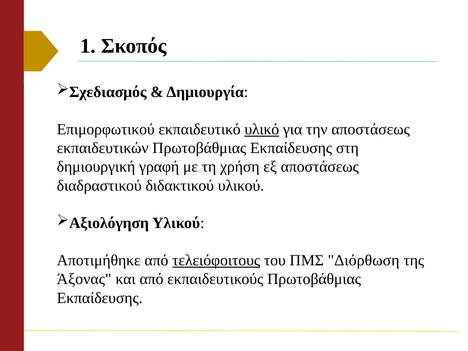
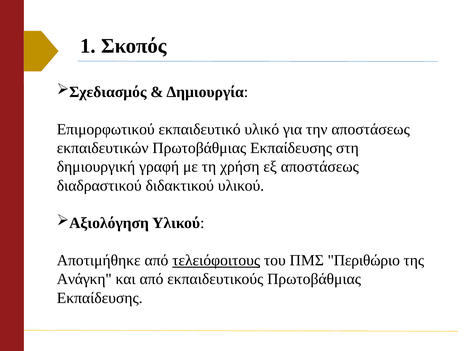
υλικό underline: present -> none
Διόρθωση: Διόρθωση -> Περιθώριο
Άξονας: Άξονας -> Ανάγκη
